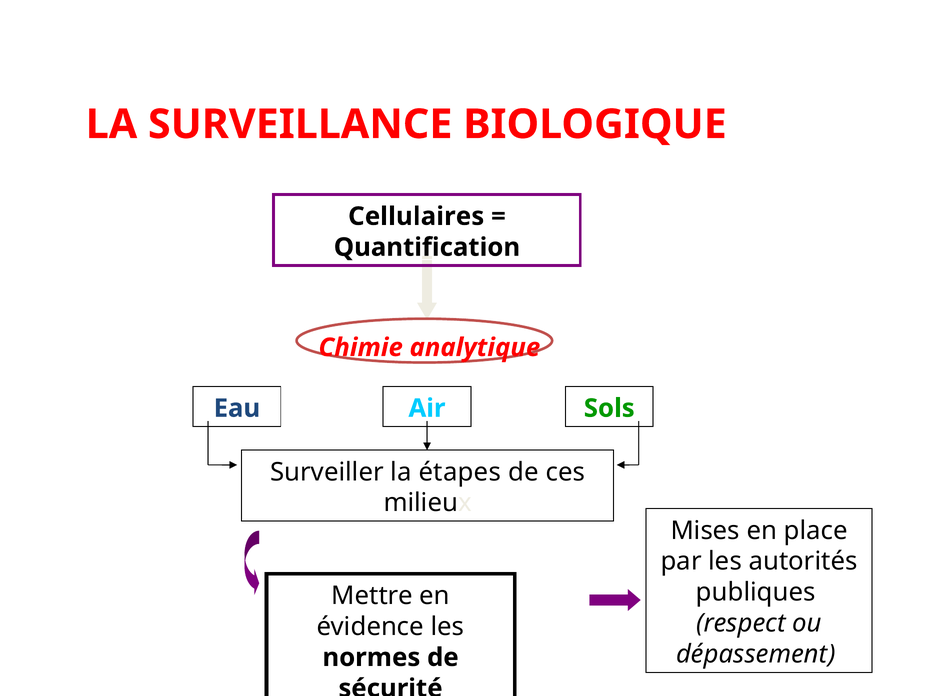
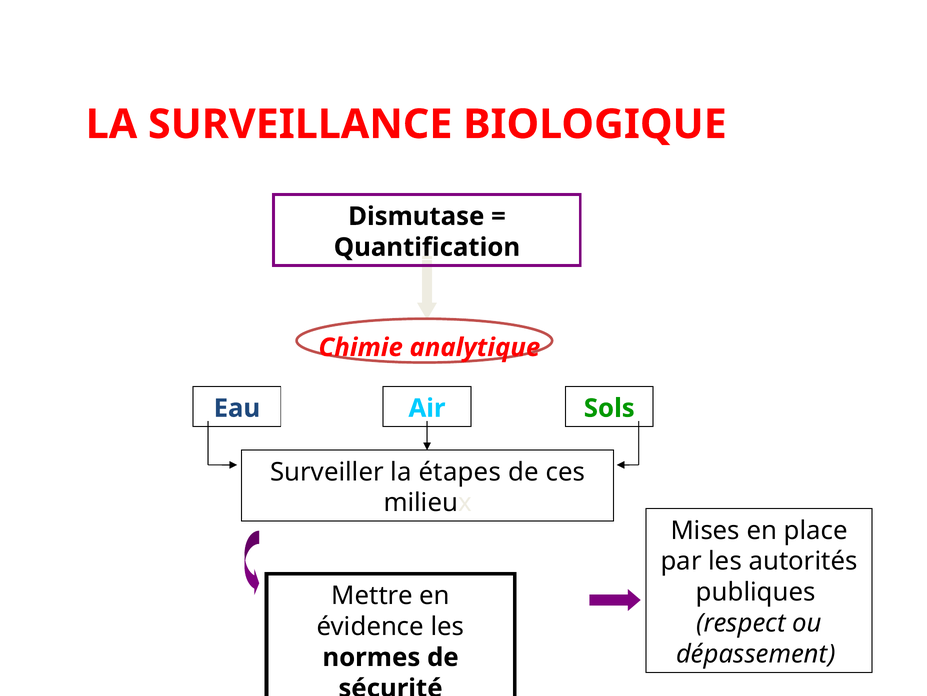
Cellulaires: Cellulaires -> Dismutase
